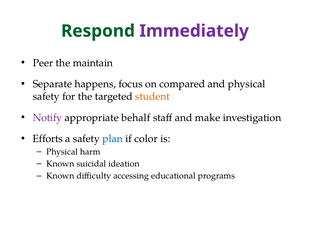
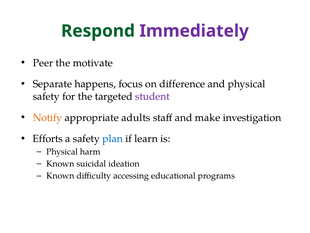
maintain: maintain -> motivate
compared: compared -> difference
student colour: orange -> purple
Notify colour: purple -> orange
behalf: behalf -> adults
color: color -> learn
